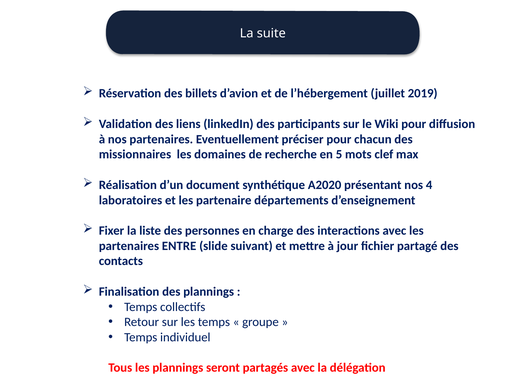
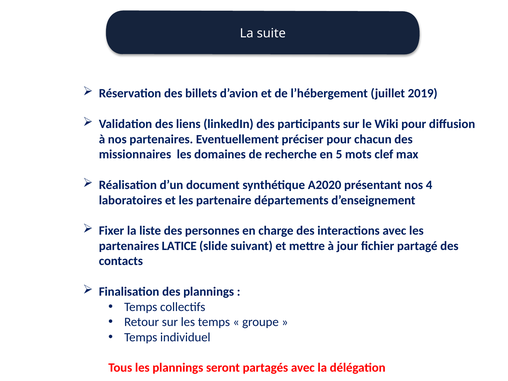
ENTRE: ENTRE -> LATICE
